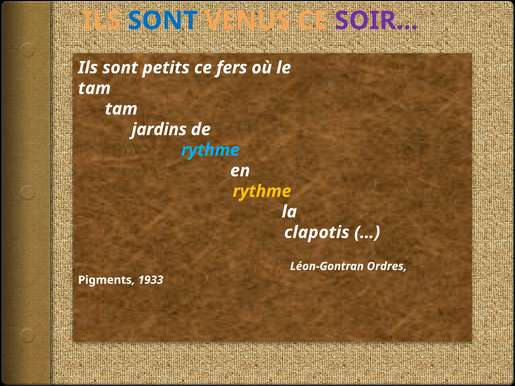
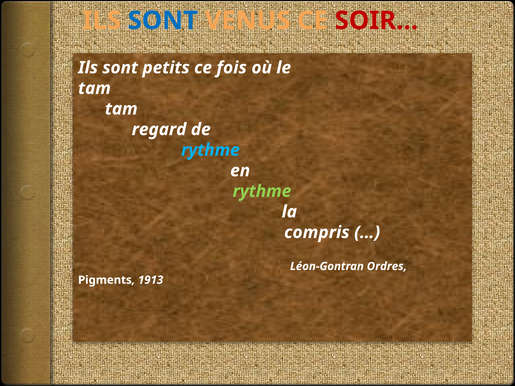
SOIR… colour: purple -> red
fers: fers -> fois
jardins: jardins -> regard
rythme at (262, 191) colour: yellow -> light green
clapotis: clapotis -> compris
1933: 1933 -> 1913
